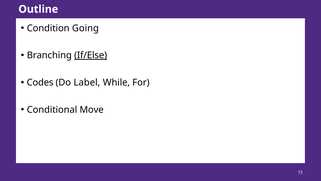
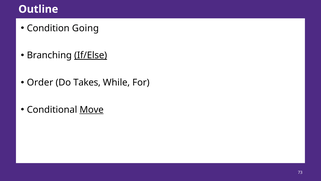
Codes: Codes -> Order
Label: Label -> Takes
Move underline: none -> present
